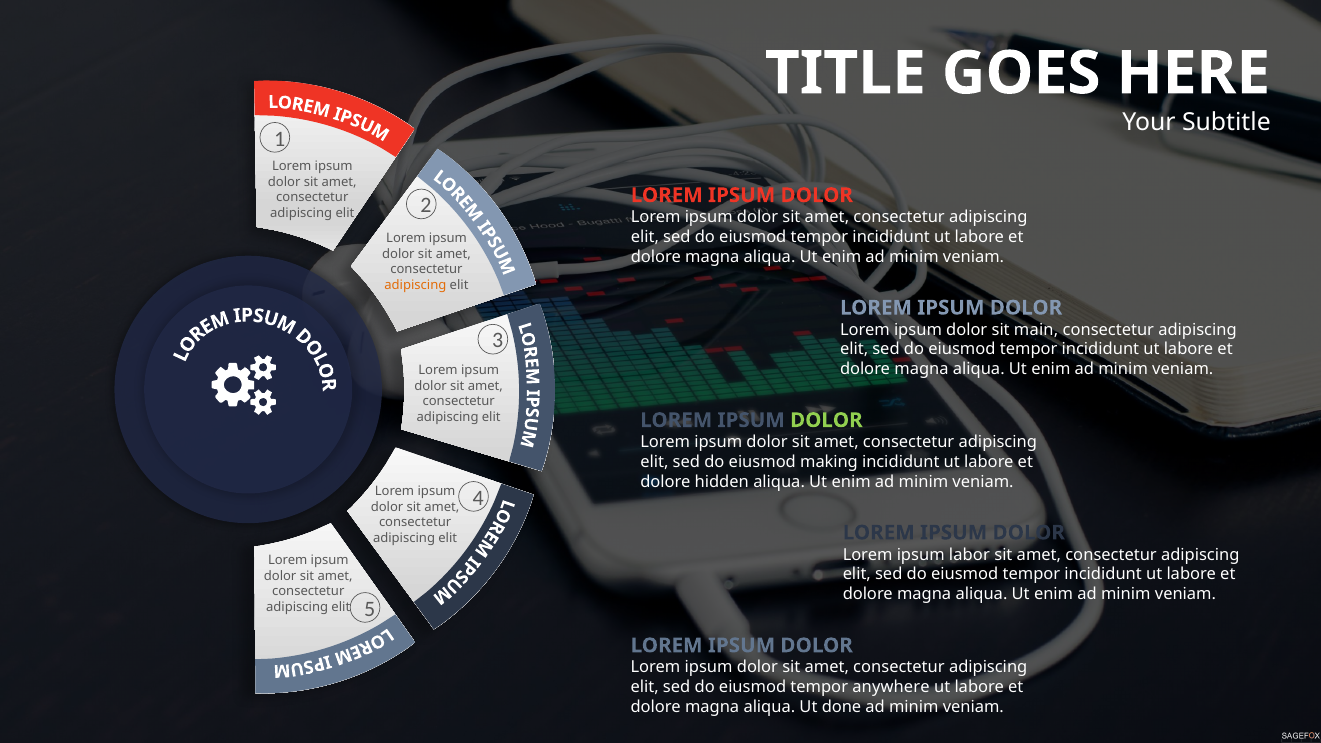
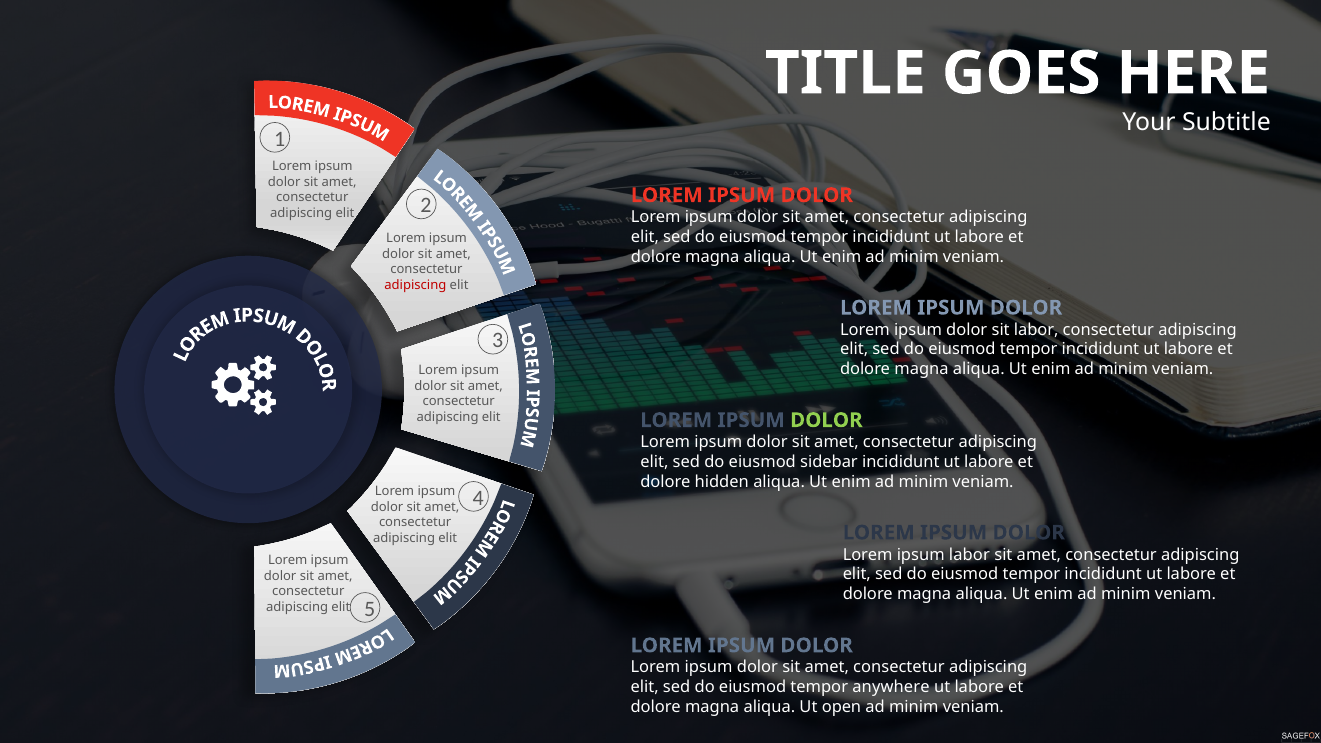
adipiscing at (415, 285) colour: orange -> red
sit main: main -> labor
making: making -> sidebar
done: done -> open
